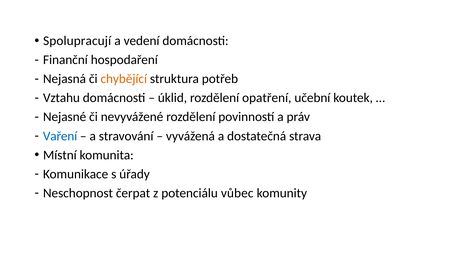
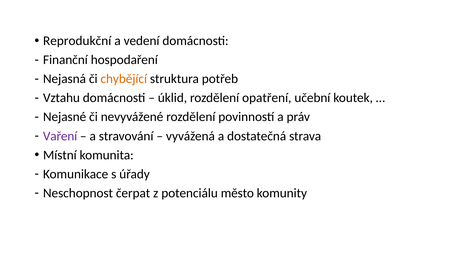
Spolupracují: Spolupracují -> Reprodukční
Vaření colour: blue -> purple
vůbec: vůbec -> město
